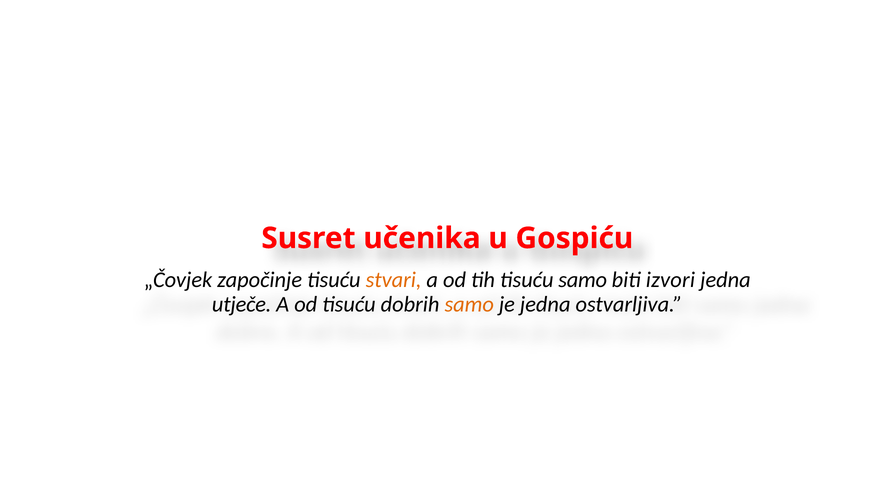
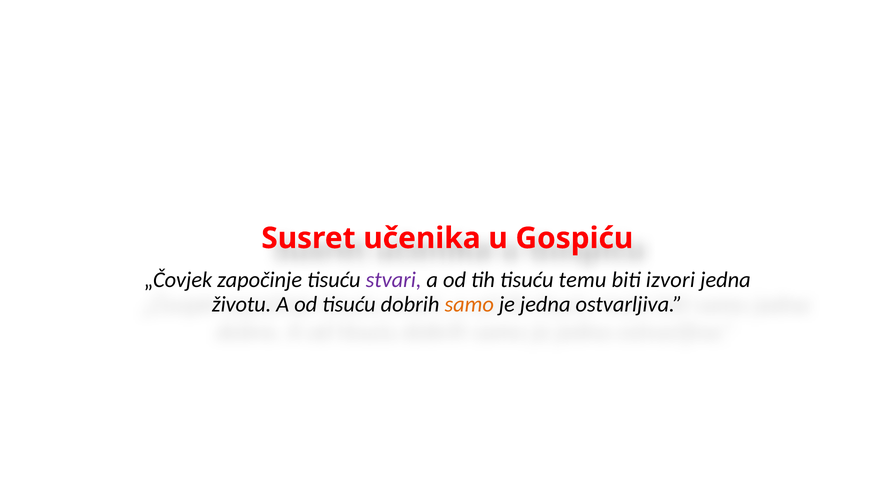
stvari colour: orange -> purple
tisuću samo: samo -> temu
utječe: utječe -> životu
